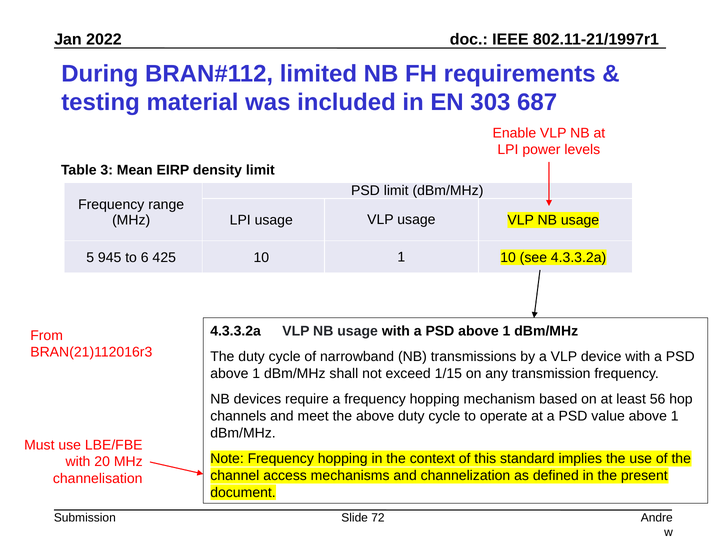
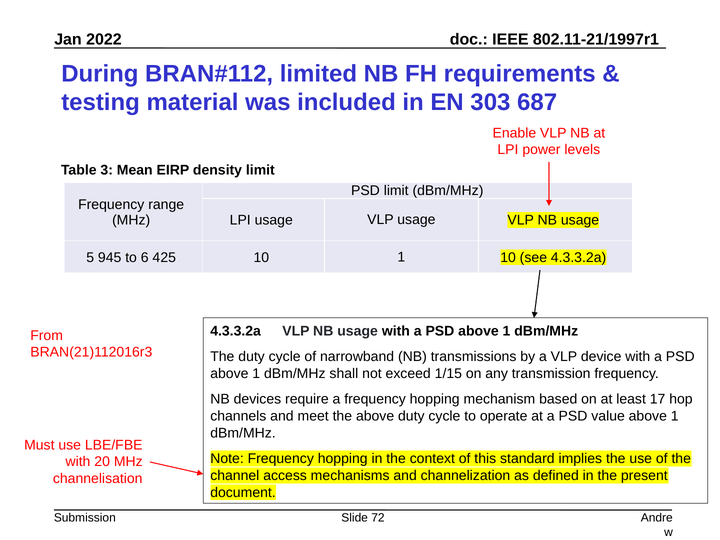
56: 56 -> 17
